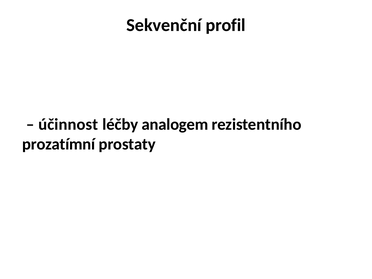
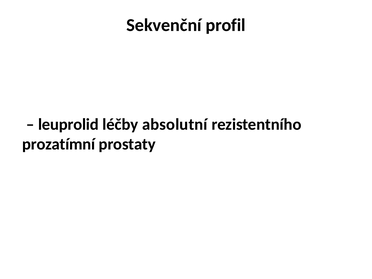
účinnost: účinnost -> leuprolid
analogem: analogem -> absolutní
